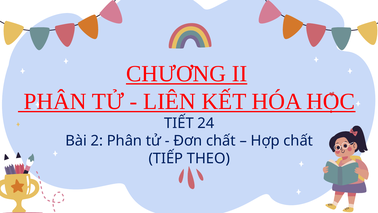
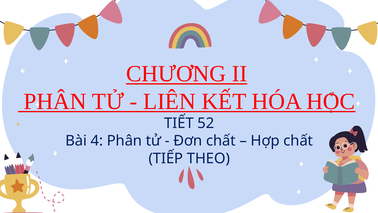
24: 24 -> 52
2: 2 -> 4
